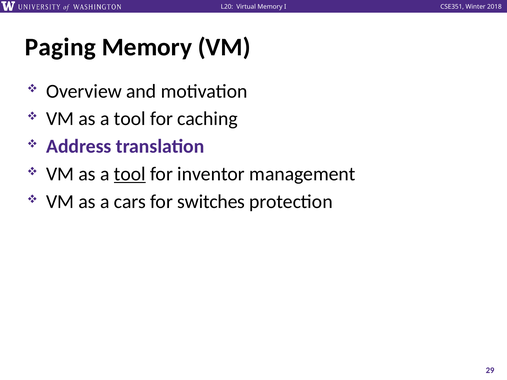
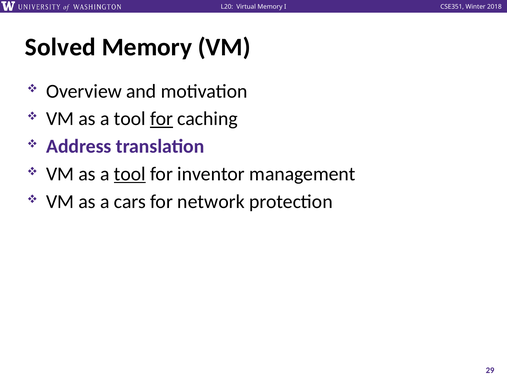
Paging: Paging -> Solved
for at (162, 119) underline: none -> present
switches: switches -> network
